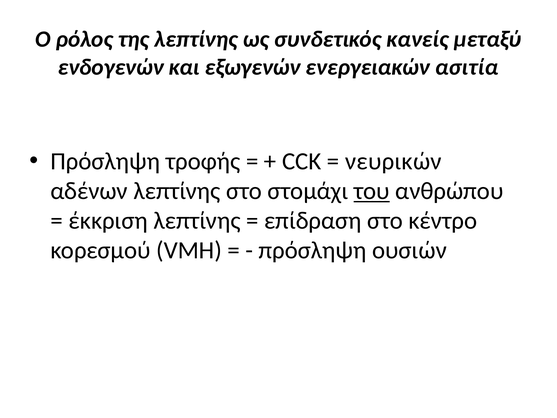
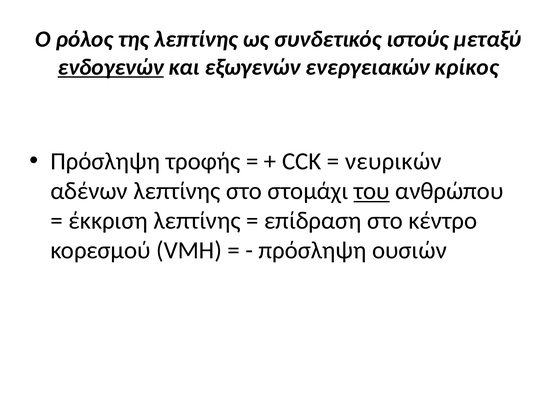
κανείς: κανείς -> ιστούς
ενδογενών underline: none -> present
ασιτία: ασιτία -> κρίκος
